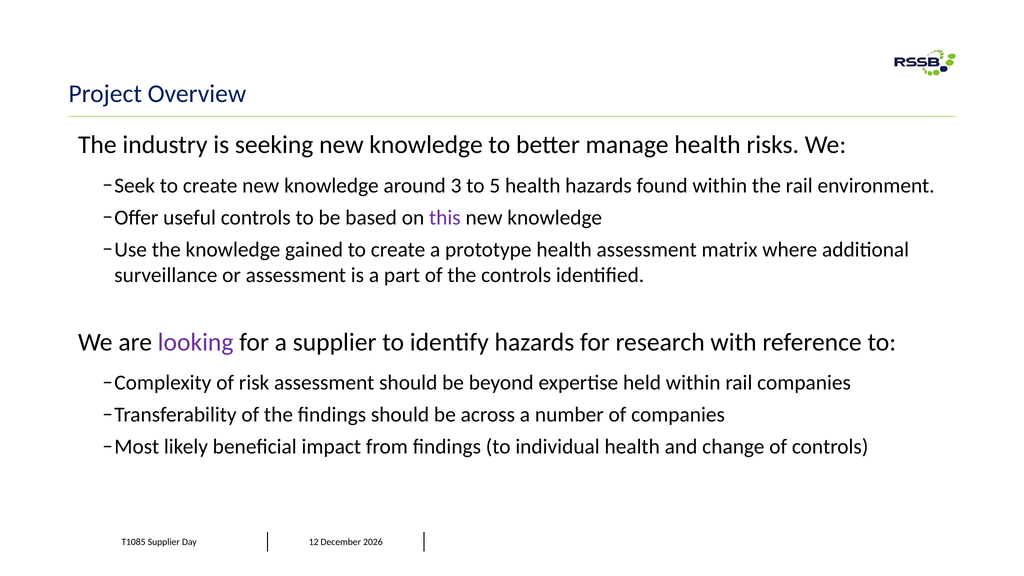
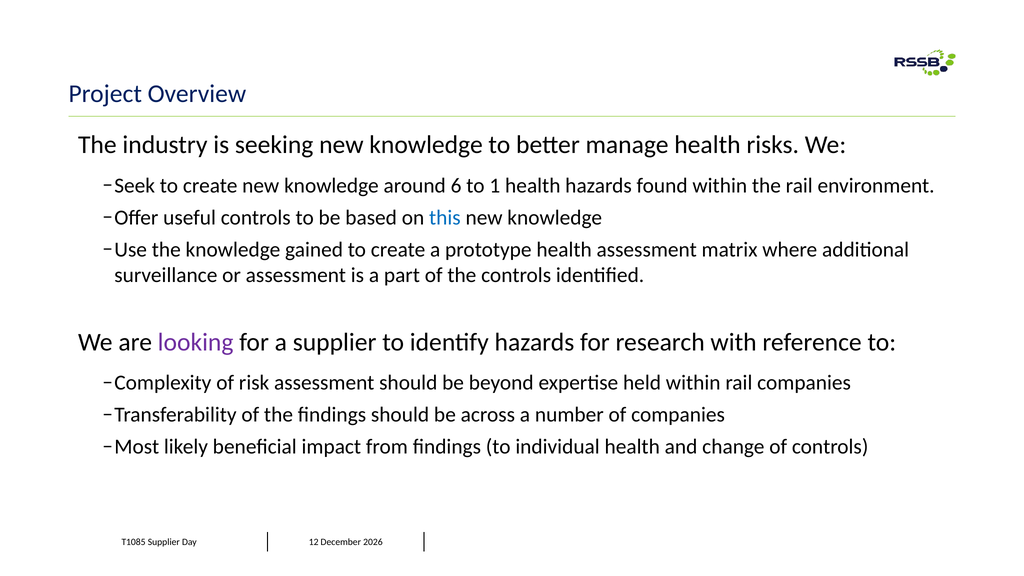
3: 3 -> 6
5: 5 -> 1
this colour: purple -> blue
